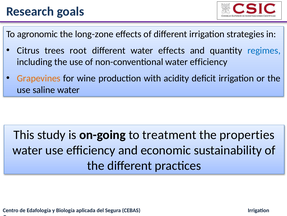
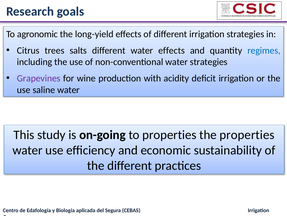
long-zone: long-zone -> long-yield
root: root -> salts
water efficiency: efficiency -> strategies
Grapevines colour: orange -> purple
to treatment: treatment -> properties
